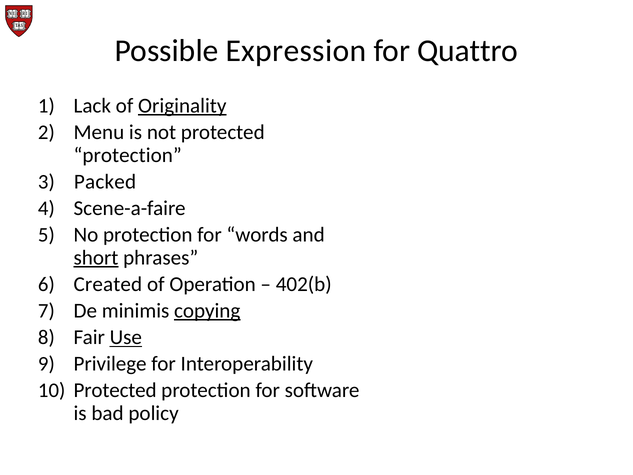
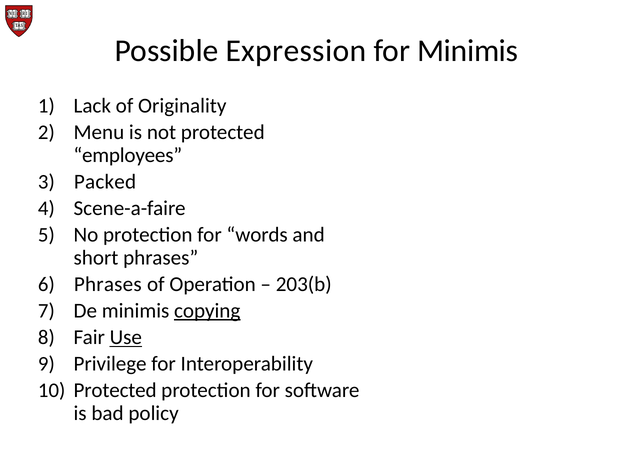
for Quattro: Quattro -> Minimis
Originality underline: present -> none
protection at (128, 155): protection -> employees
short underline: present -> none
Created at (108, 284): Created -> Phrases
402(b: 402(b -> 203(b
